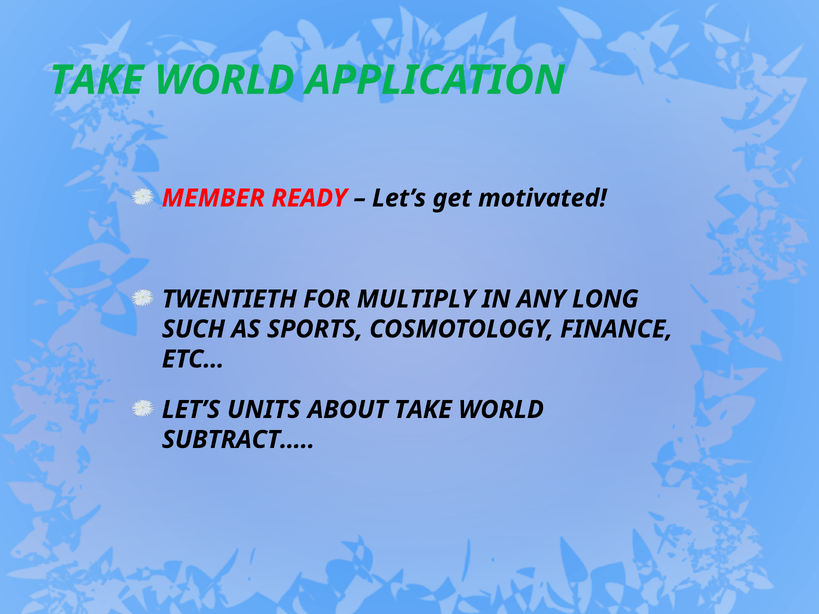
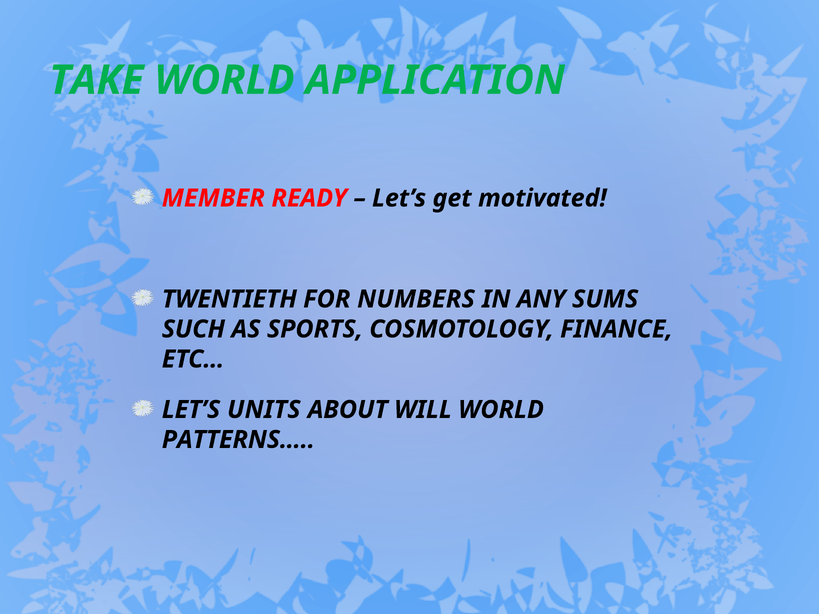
MULTIPLY: MULTIPLY -> NUMBERS
LONG: LONG -> SUMS
ABOUT TAKE: TAKE -> WILL
SUBTRACT…: SUBTRACT… -> PATTERNS…
